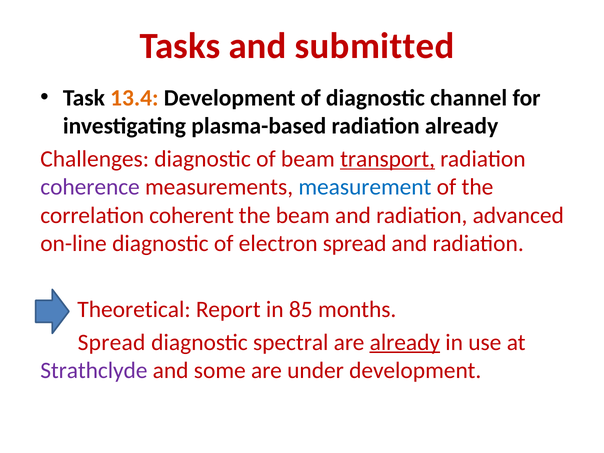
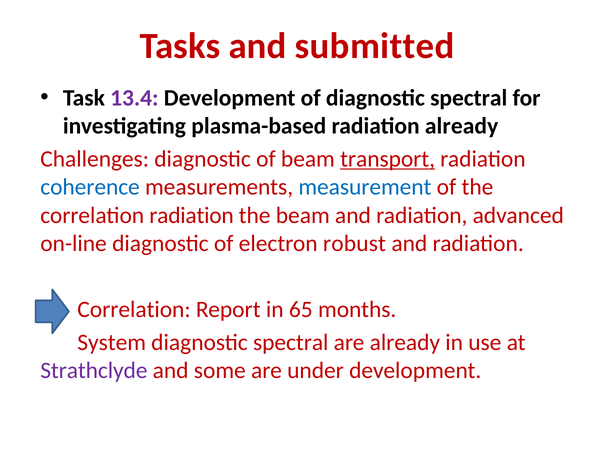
13.4 colour: orange -> purple
of diagnostic channel: channel -> spectral
coherence colour: purple -> blue
correlation coherent: coherent -> radiation
electron spread: spread -> robust
Theoretical at (134, 309): Theoretical -> Correlation
85: 85 -> 65
Spread at (112, 342): Spread -> System
already at (405, 342) underline: present -> none
